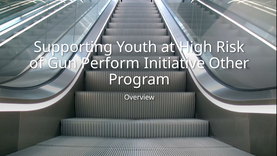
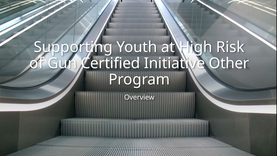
Perform: Perform -> Certified
